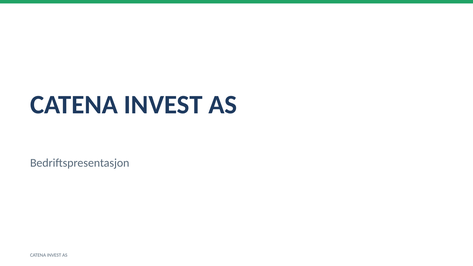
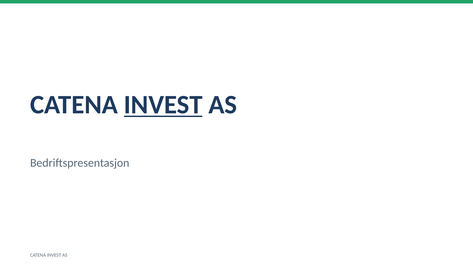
INVEST at (163, 105) underline: none -> present
